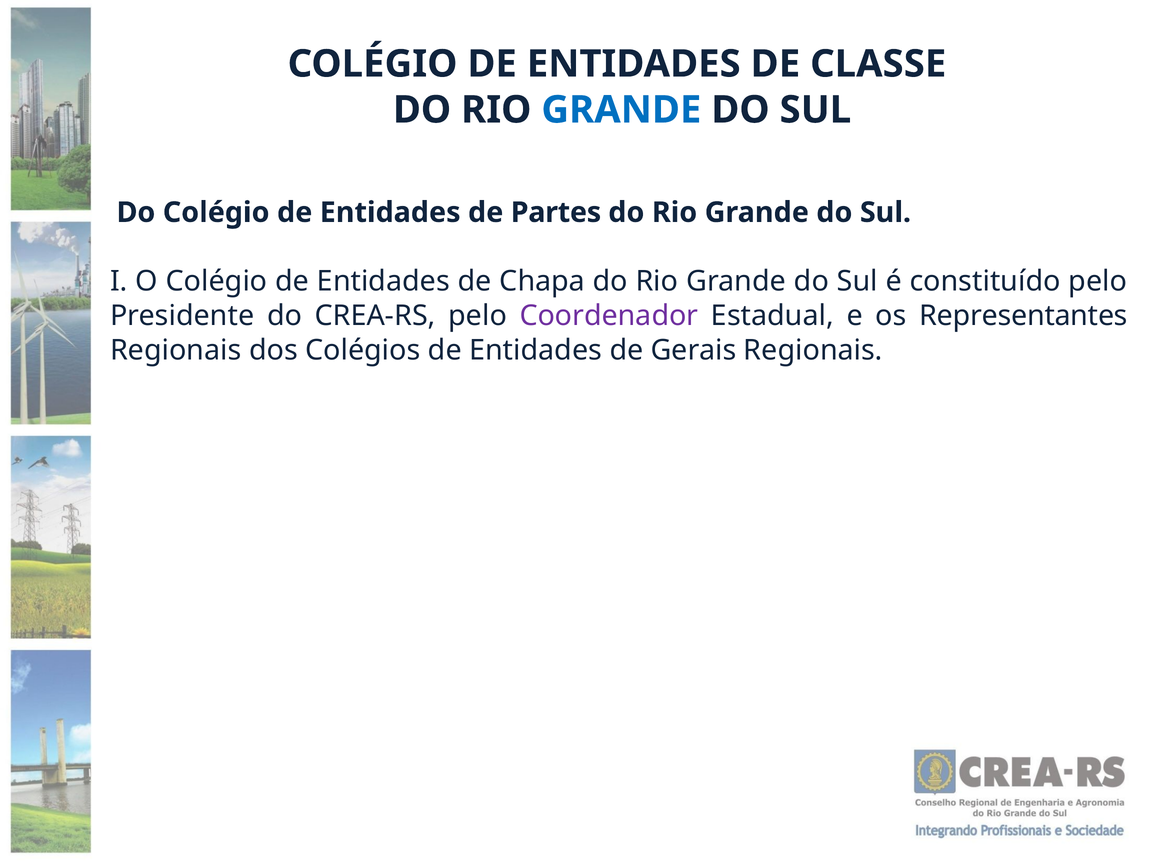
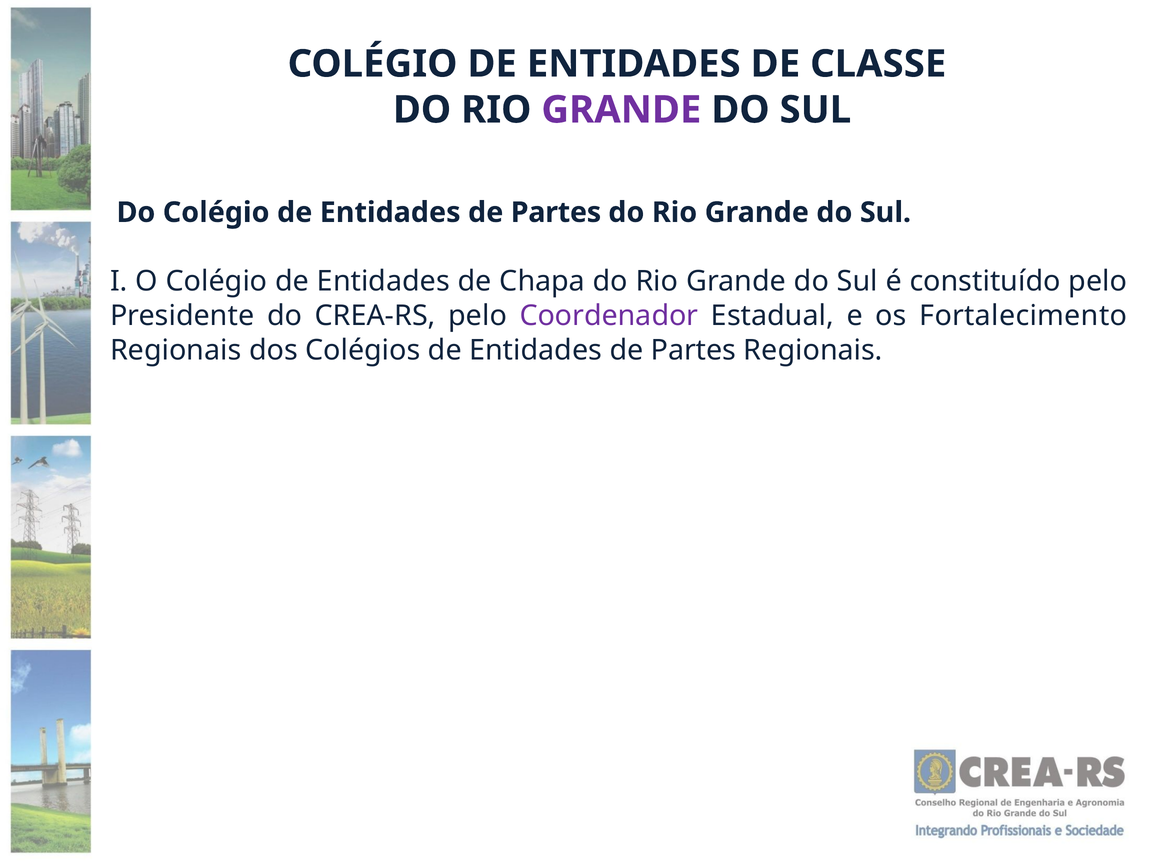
GRANDE at (621, 110) colour: blue -> purple
Representantes: Representantes -> Fortalecimento
Gerais at (694, 351): Gerais -> Partes
